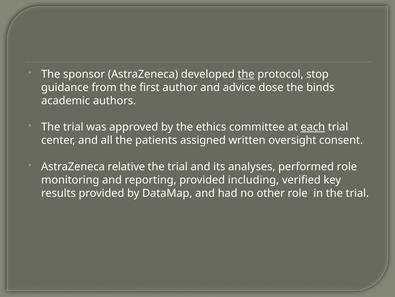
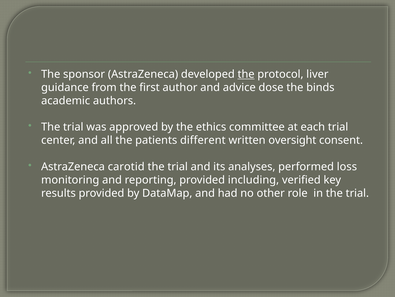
stop: stop -> liver
each underline: present -> none
assigned: assigned -> different
relative: relative -> carotid
performed role: role -> loss
